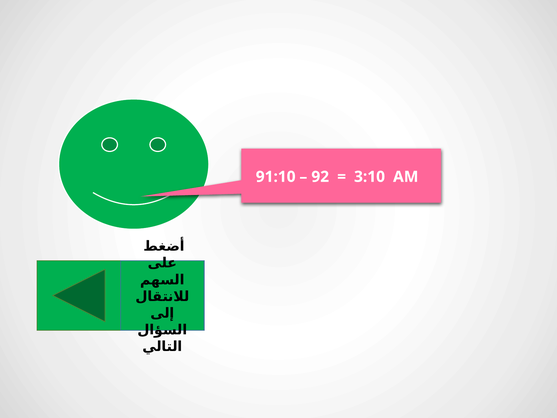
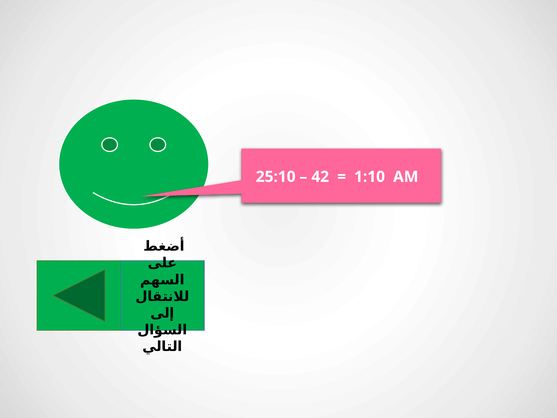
91:10: 91:10 -> 25:10
92: 92 -> 42
3:10: 3:10 -> 1:10
